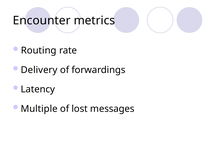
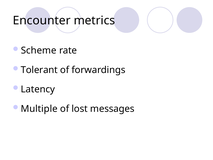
Routing: Routing -> Scheme
Delivery: Delivery -> Tolerant
